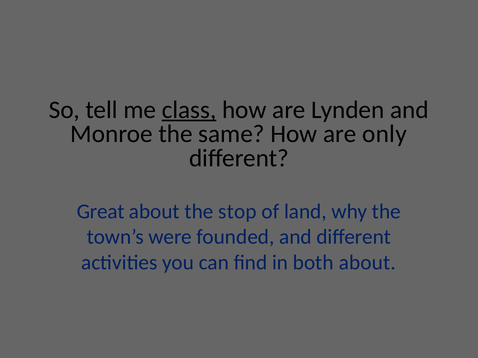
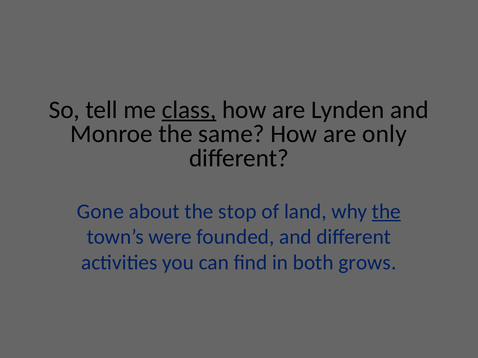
Great: Great -> Gone
the at (386, 212) underline: none -> present
both about: about -> grows
